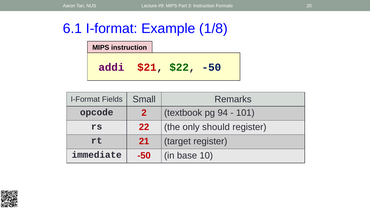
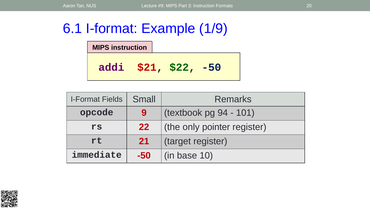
1/8: 1/8 -> 1/9
2: 2 -> 9
should: should -> pointer
